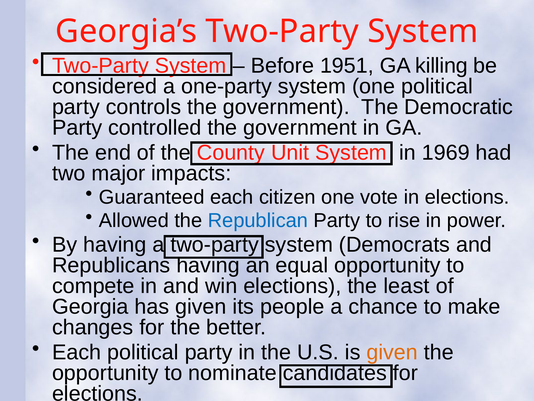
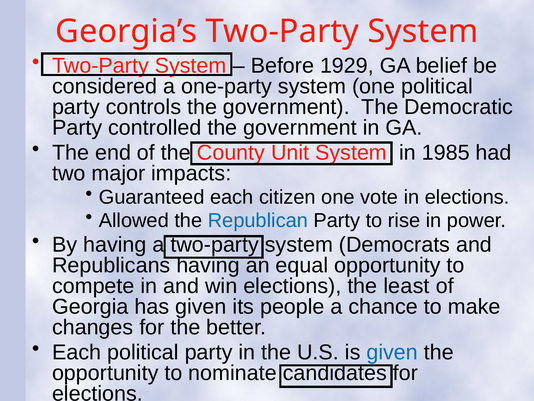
1951: 1951 -> 1929
killing: killing -> belief
1969: 1969 -> 1985
given at (392, 352) colour: orange -> blue
